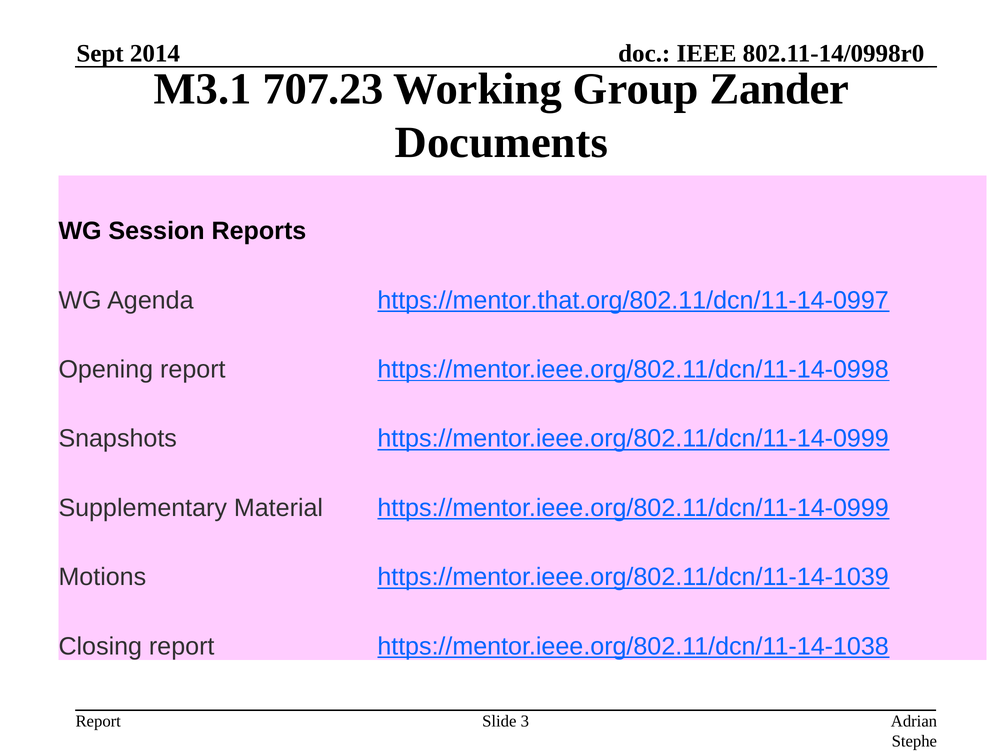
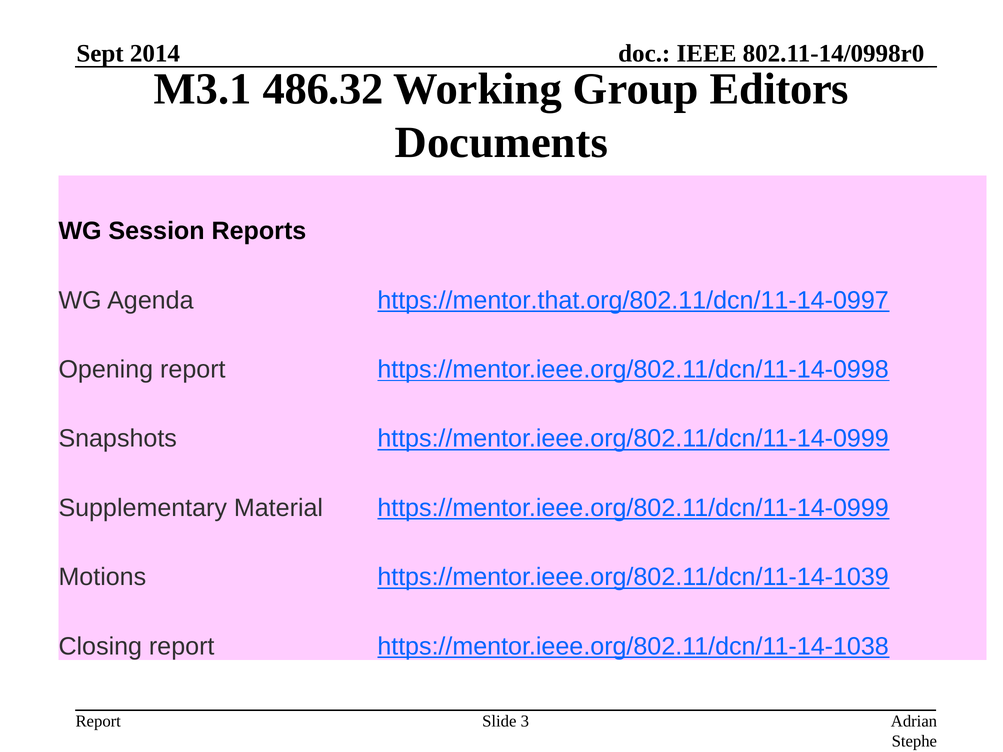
707.23: 707.23 -> 486.32
Zander: Zander -> Editors
